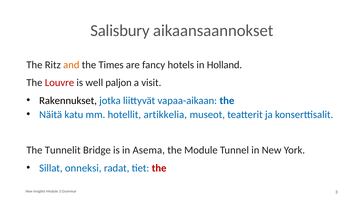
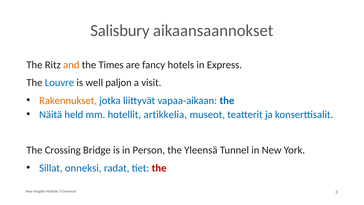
Holland: Holland -> Express
Louvre colour: red -> blue
Rakennukset colour: black -> orange
katu: katu -> held
Tunnelit: Tunnelit -> Crossing
Asema: Asema -> Person
the Module: Module -> Yleensä
